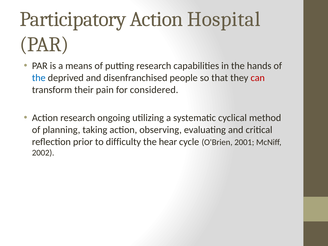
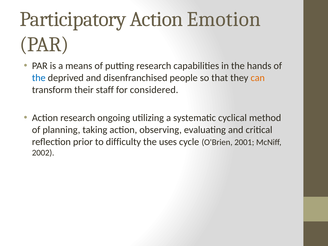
Hospital: Hospital -> Emotion
can colour: red -> orange
pain: pain -> staff
hear: hear -> uses
